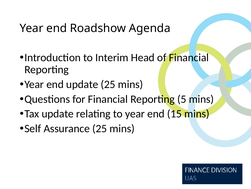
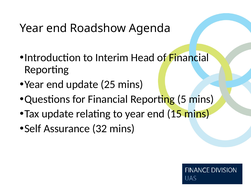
Assurance 25: 25 -> 32
